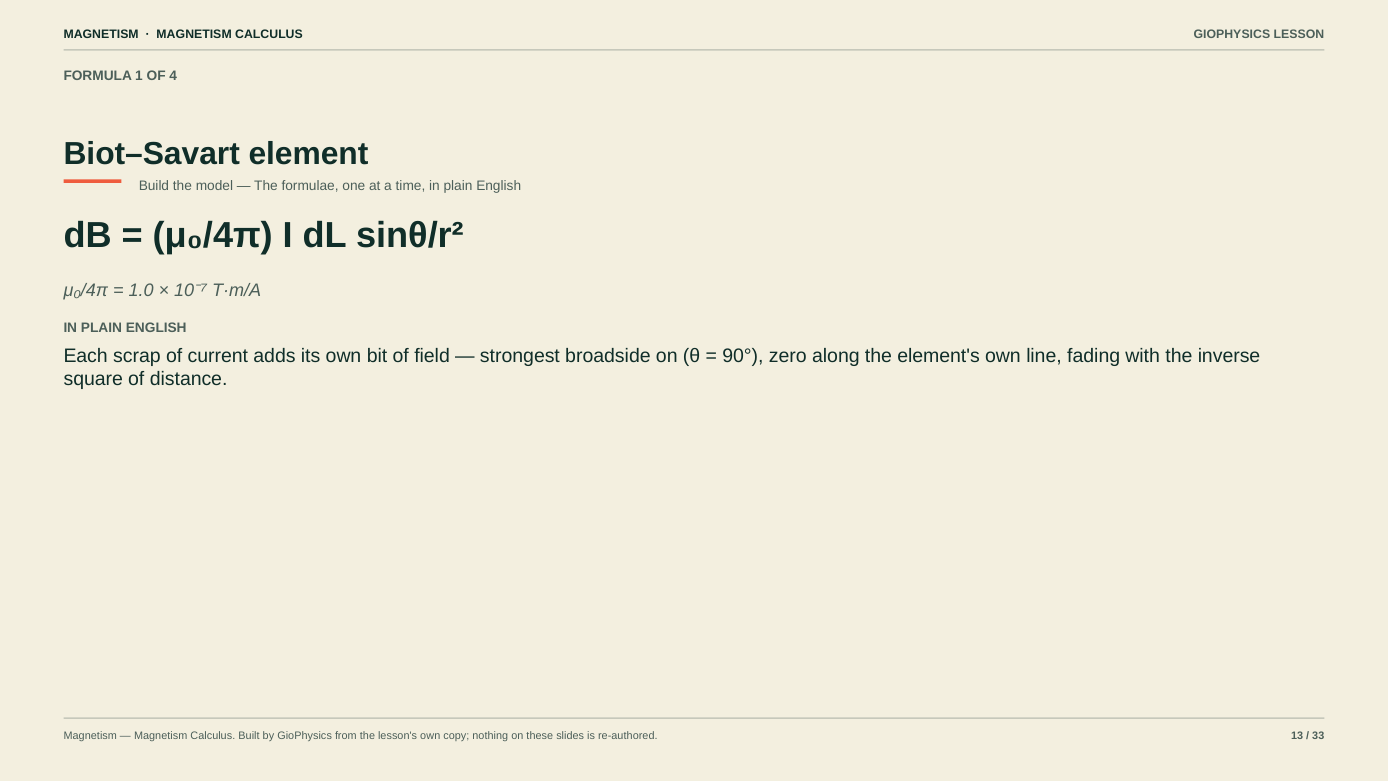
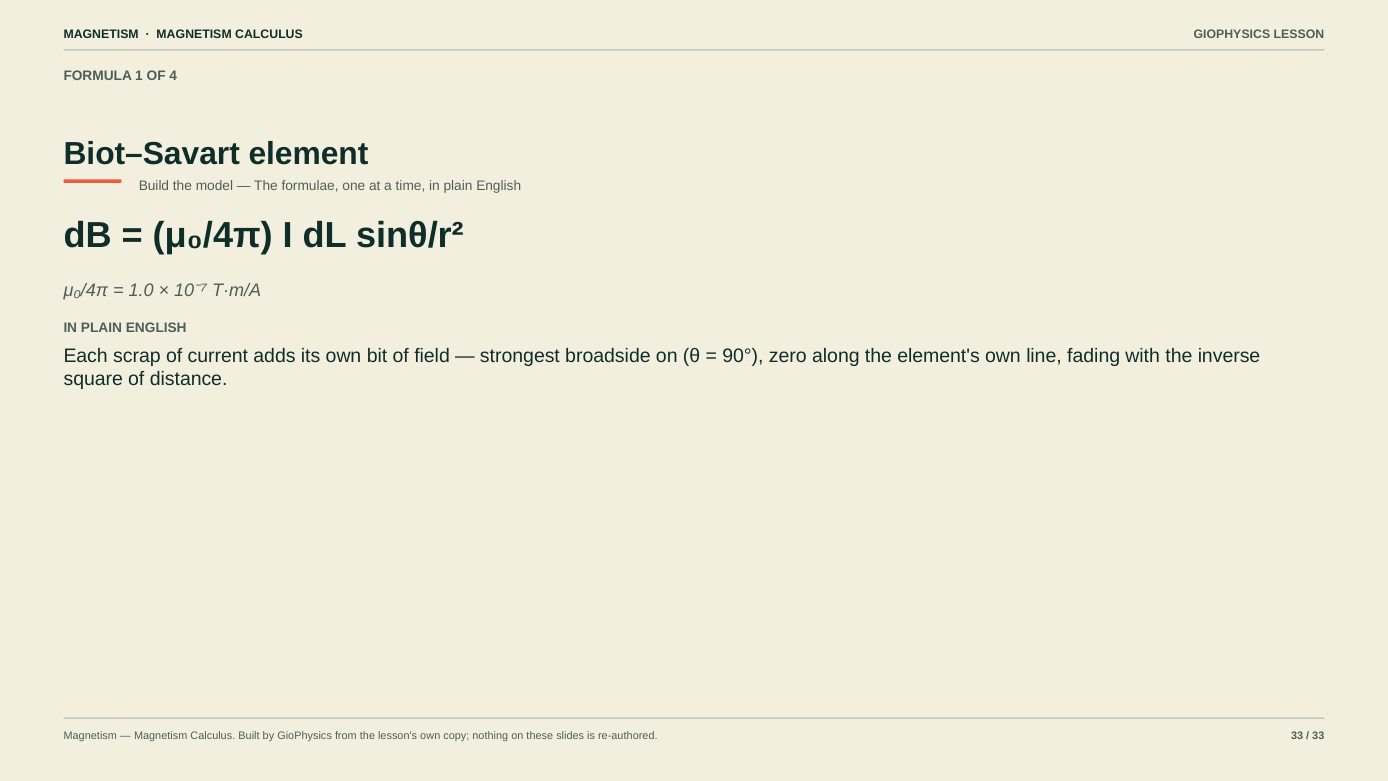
re-authored 13: 13 -> 33
